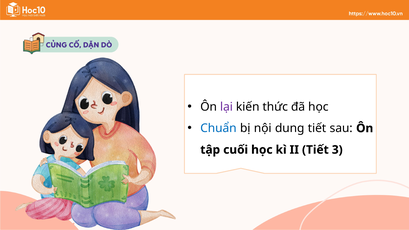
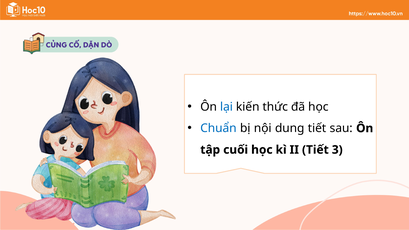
lại colour: purple -> blue
